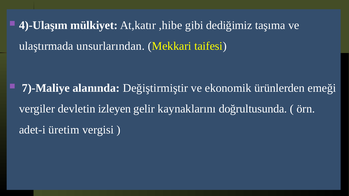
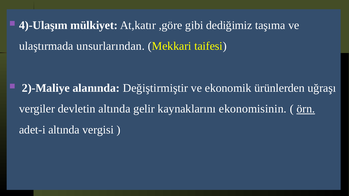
,hibe: ,hibe -> ,göre
7)-Maliye: 7)-Maliye -> 2)-Maliye
emeği: emeği -> uğraşı
devletin izleyen: izleyen -> altında
doğrultusunda: doğrultusunda -> ekonomisinin
örn underline: none -> present
adet-i üretim: üretim -> altında
